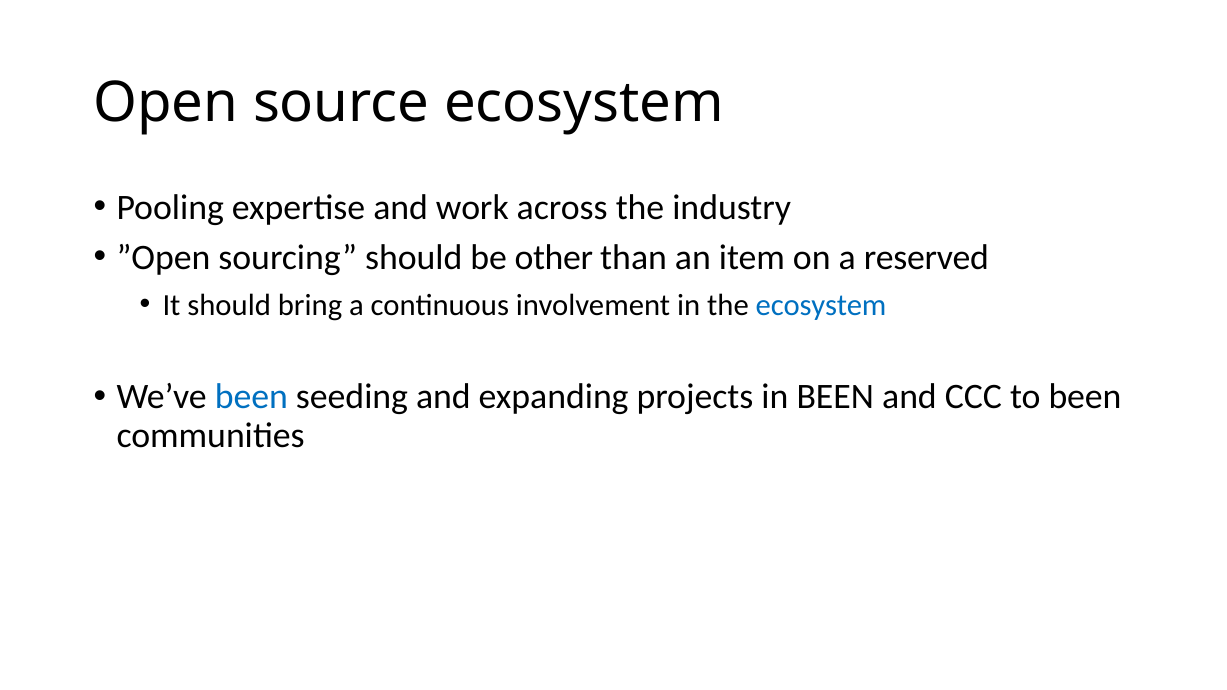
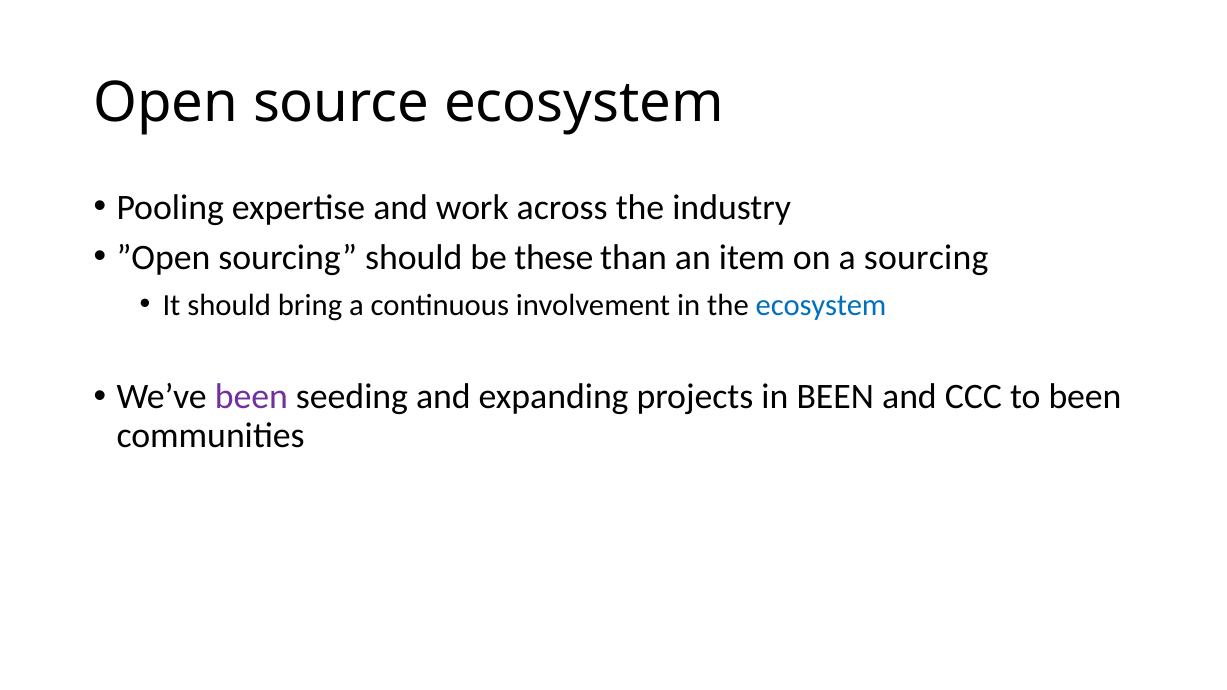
other: other -> these
a reserved: reserved -> sourcing
been at (251, 397) colour: blue -> purple
